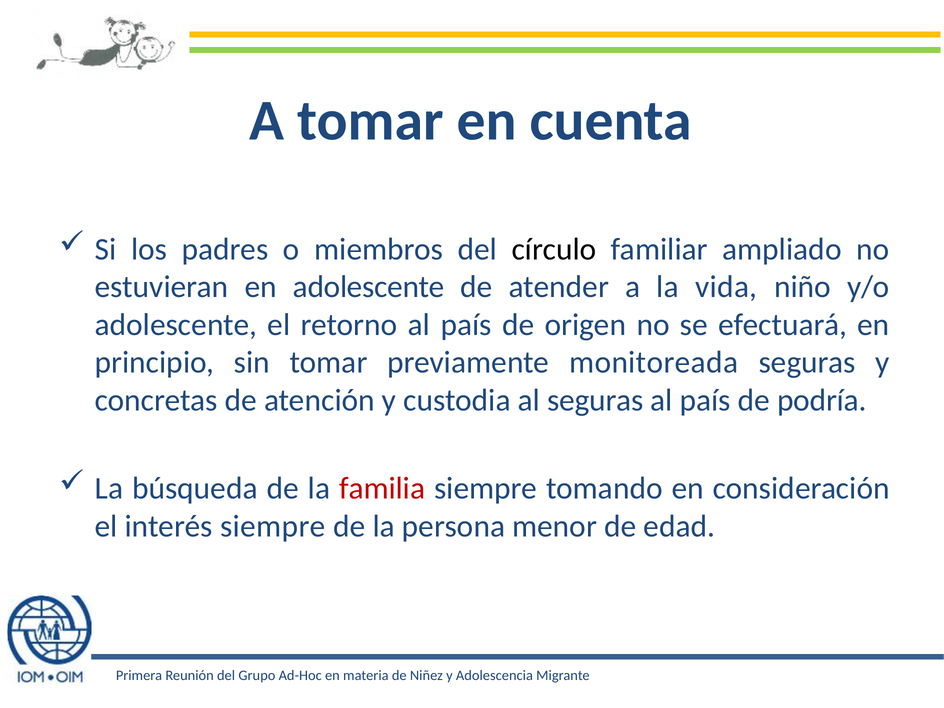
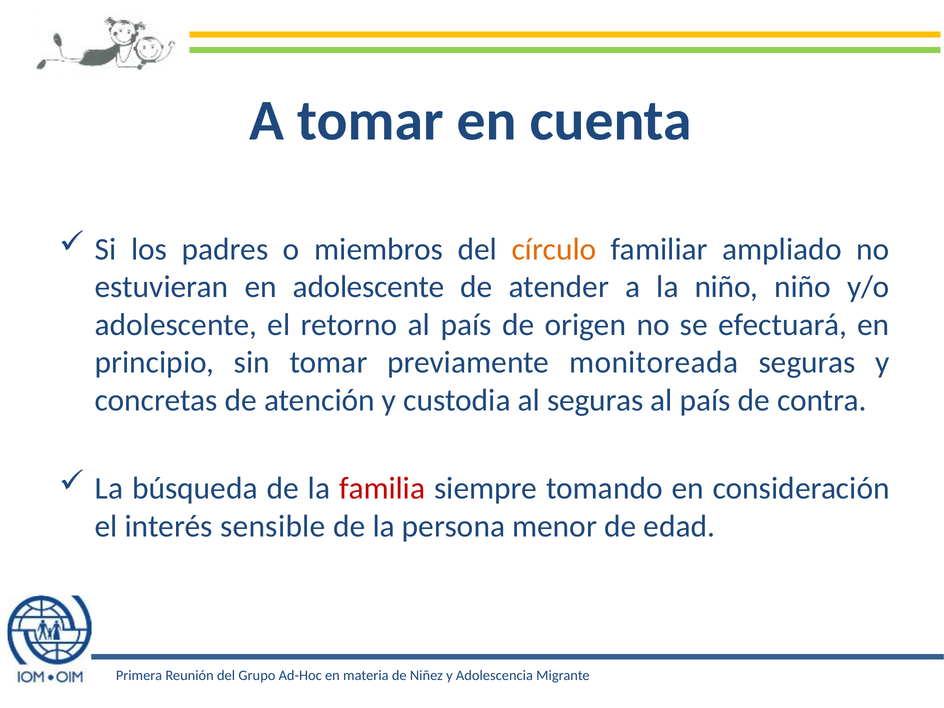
círculo colour: black -> orange
la vida: vida -> niño
podría: podría -> contra
interés siempre: siempre -> sensible
